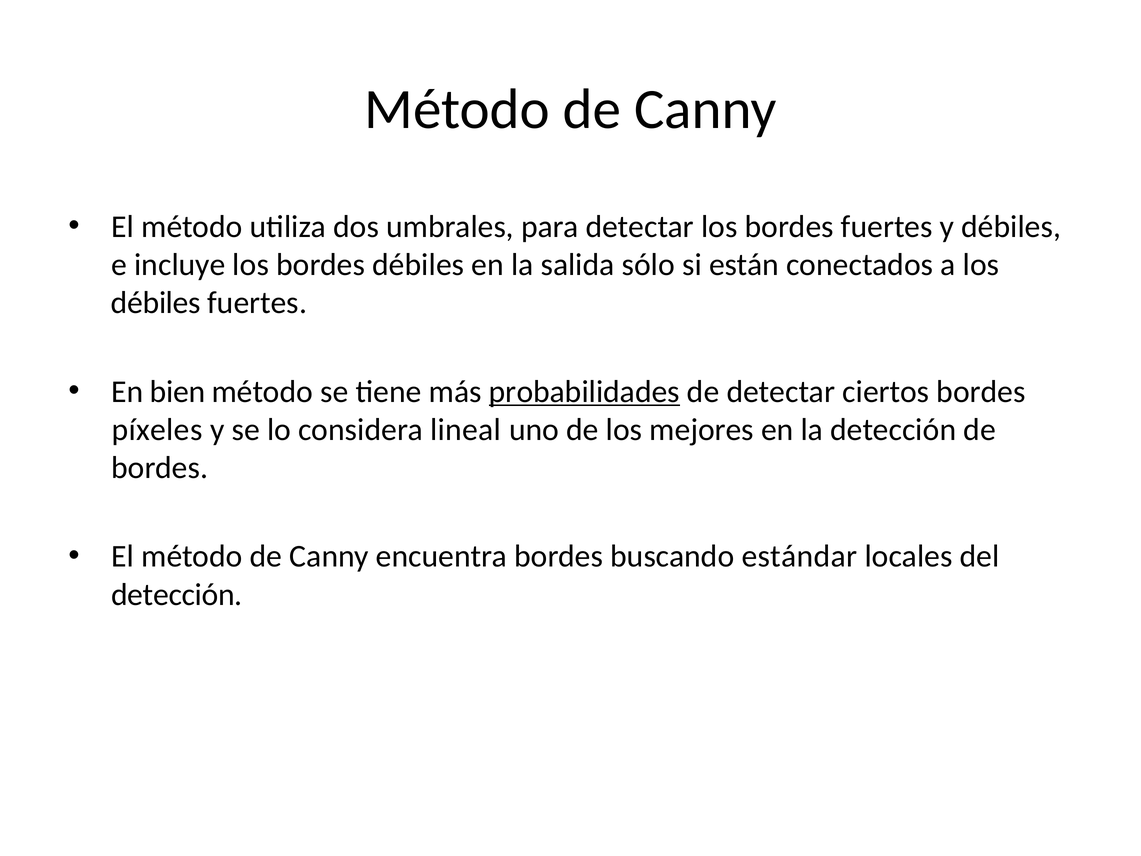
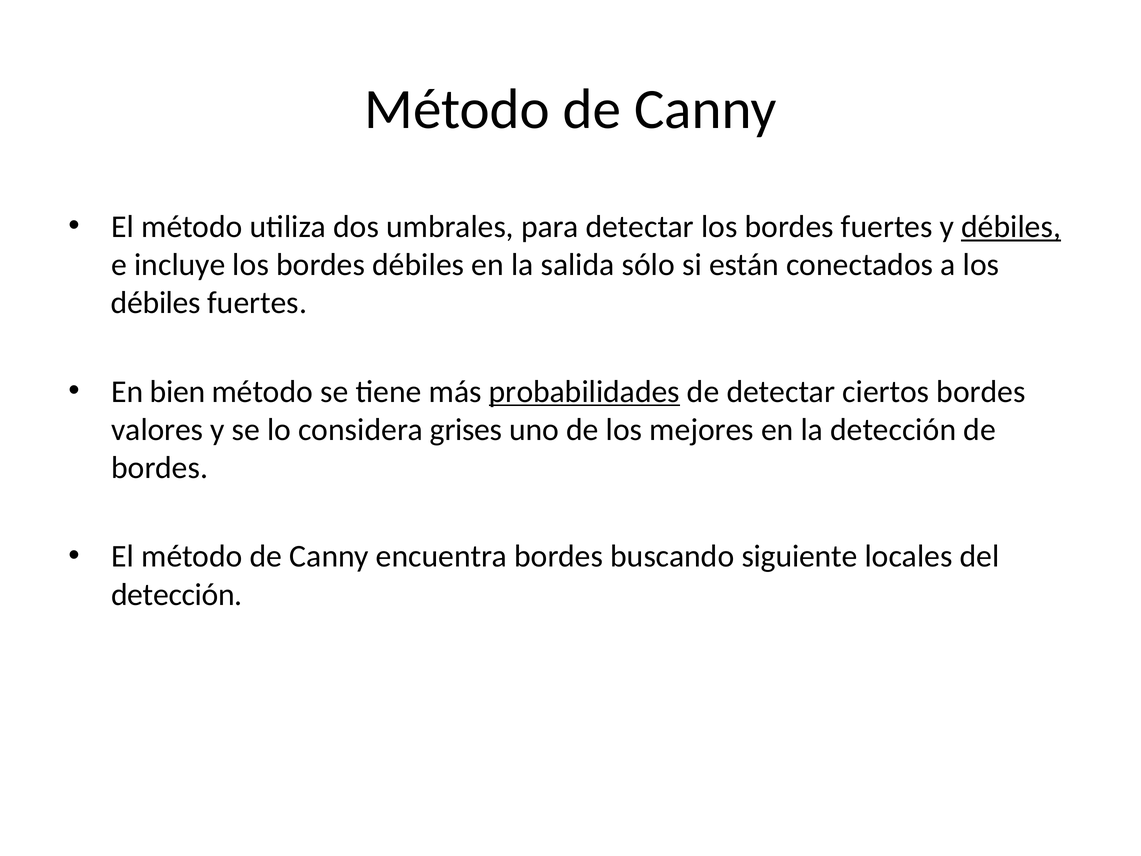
débiles at (1011, 227) underline: none -> present
píxeles: píxeles -> valores
lineal: lineal -> grises
estándar: estándar -> siguiente
